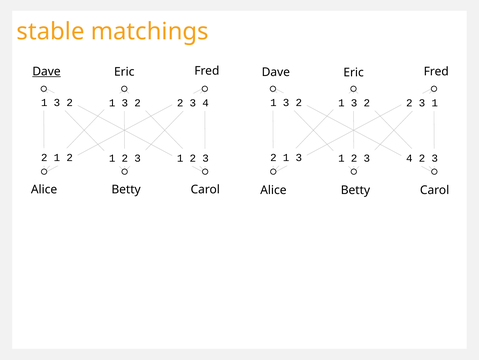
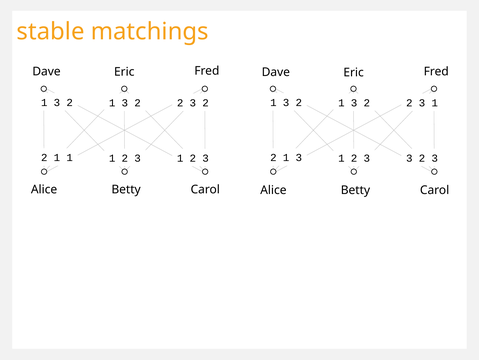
Dave at (46, 71) underline: present -> none
2 2 3 4: 4 -> 2
2 at (70, 157): 2 -> 1
1 2 3 4: 4 -> 3
